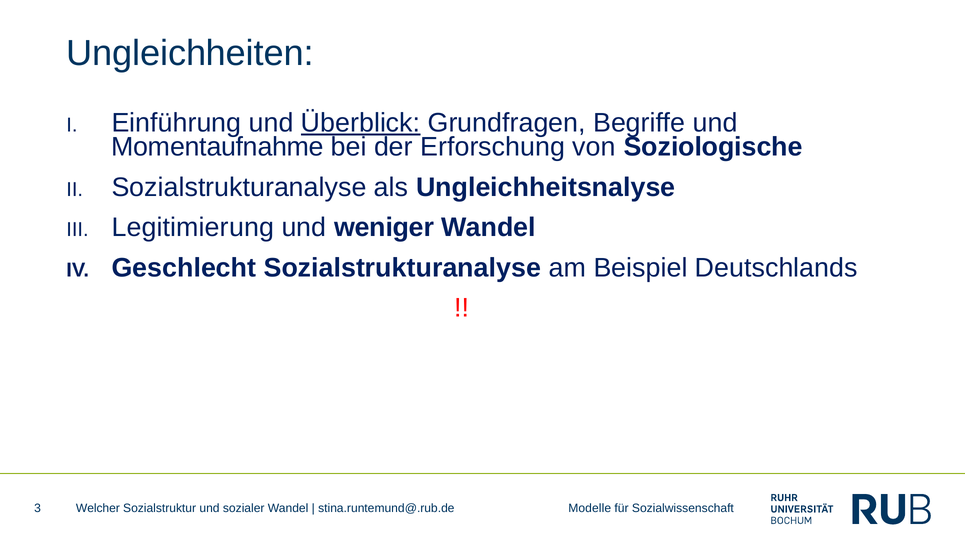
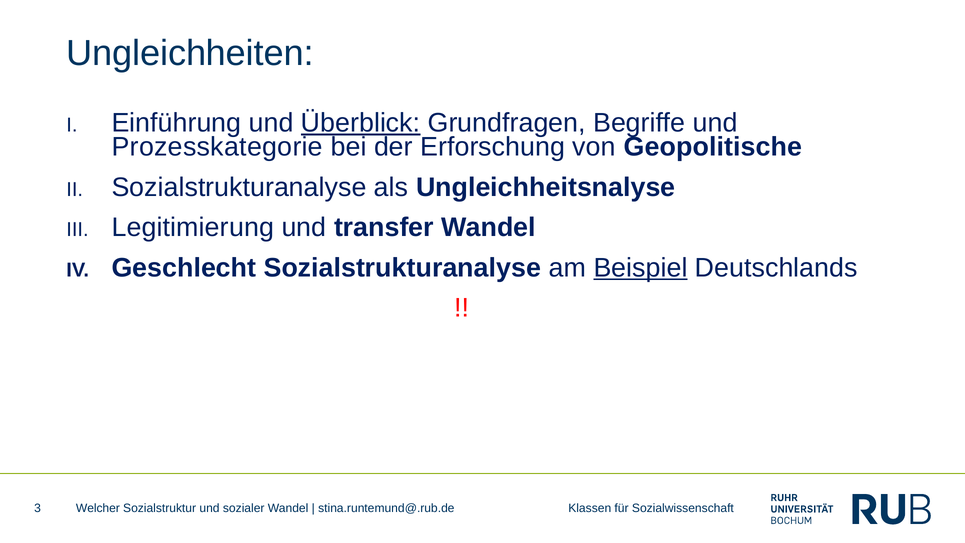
Momentaufnahme: Momentaufnahme -> Prozesskategorie
Soziologische: Soziologische -> Geopolitische
weniger: weniger -> transfer
Beispiel underline: none -> present
Modelle: Modelle -> Klassen
